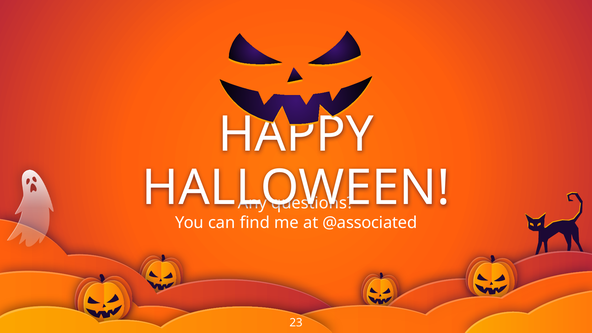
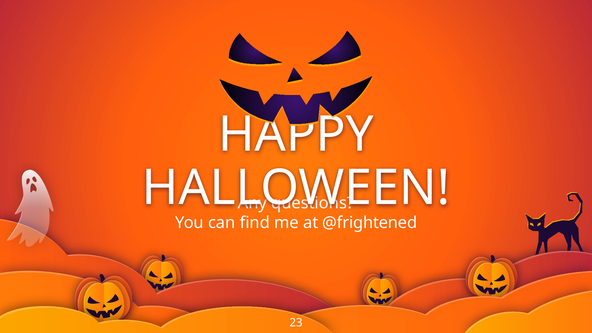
@associated: @associated -> @frightened
